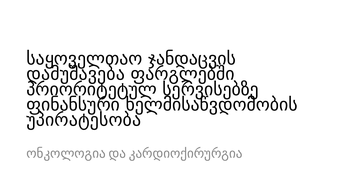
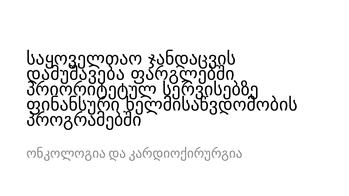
უპირატესობა: უპირატესობა -> პროგრამებში
